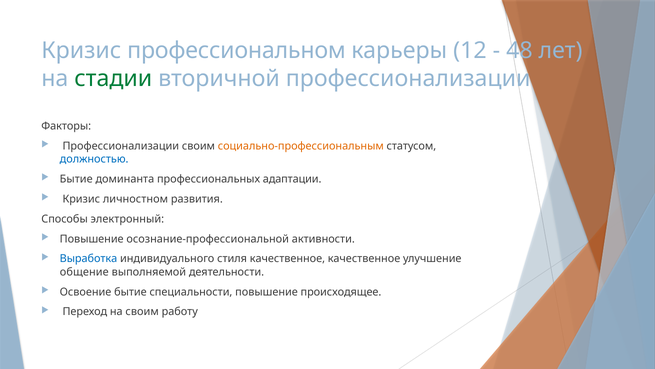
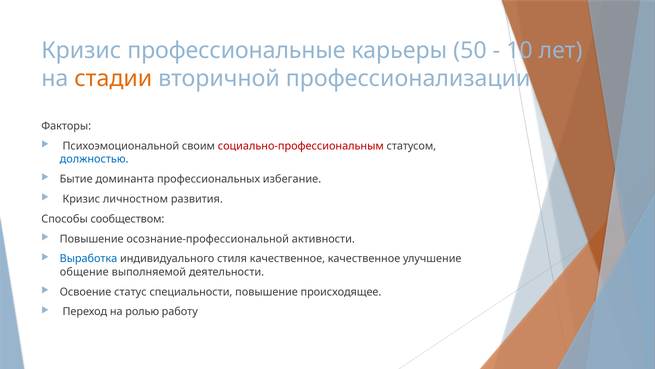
профессиональном: профессиональном -> профессиональные
12: 12 -> 50
48: 48 -> 10
стадии colour: green -> orange
Профессионализации at (121, 146): Профессионализации -> Психоэмоциональной
социально-профессиональным colour: orange -> red
адаптации: адаптации -> избегание
электронный: электронный -> сообществом
Освоение бытие: бытие -> статус
на своим: своим -> ролью
